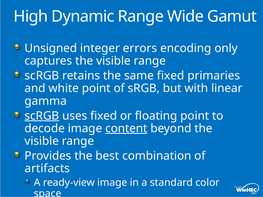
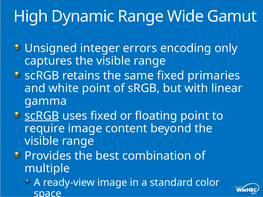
decode: decode -> require
content at (126, 129) underline: present -> none
artifacts: artifacts -> multiple
